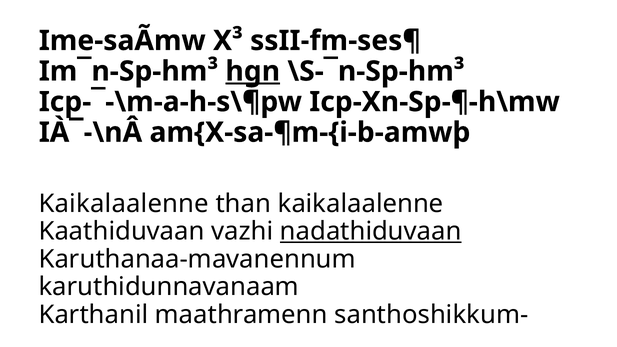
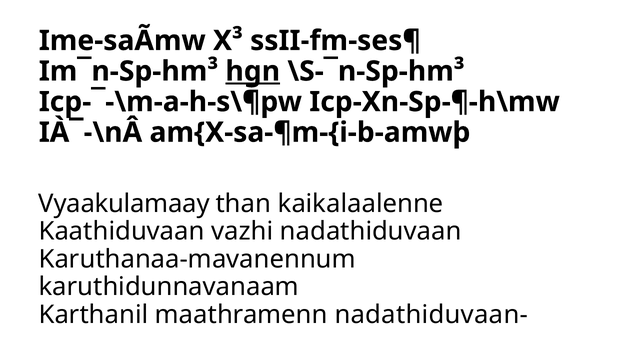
Kaikalaalenne at (124, 204): Kaikalaalenne -> Vyaakulamaay
nadathiduvaan underline: present -> none
santhoshikkum-: santhoshikkum- -> nadathiduvaan-
